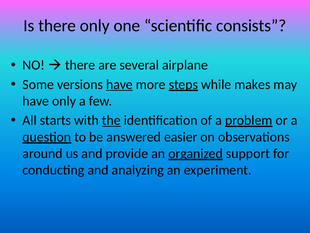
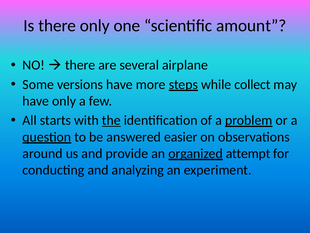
consists: consists -> amount
have at (119, 84) underline: present -> none
makes: makes -> collect
support: support -> attempt
